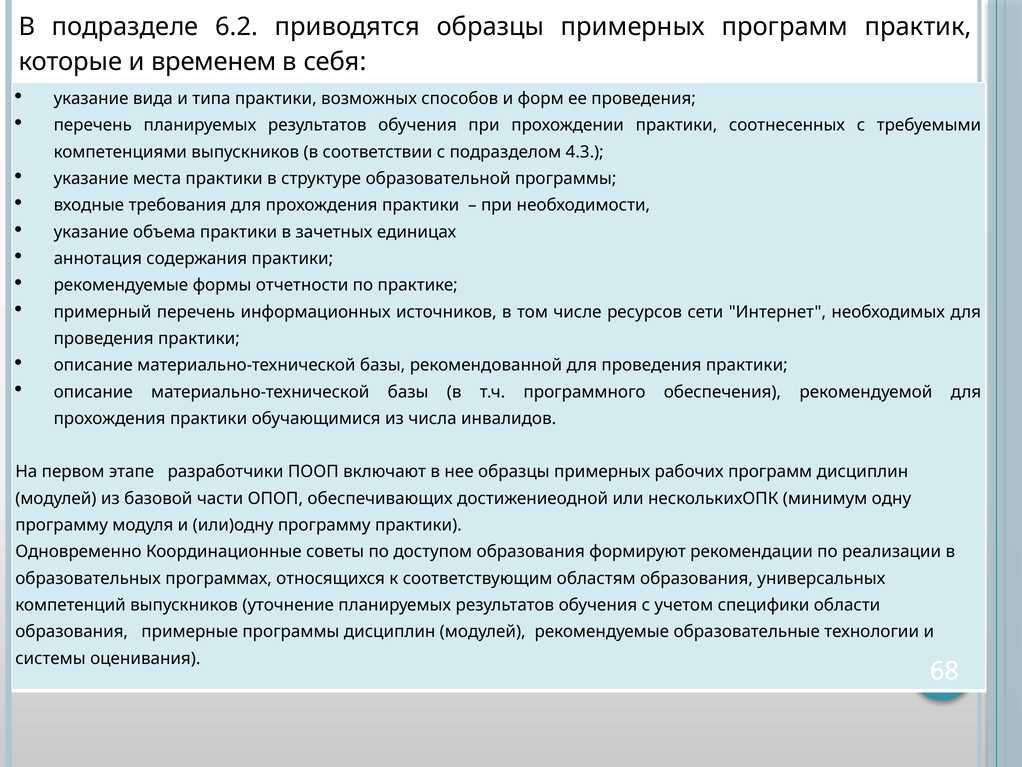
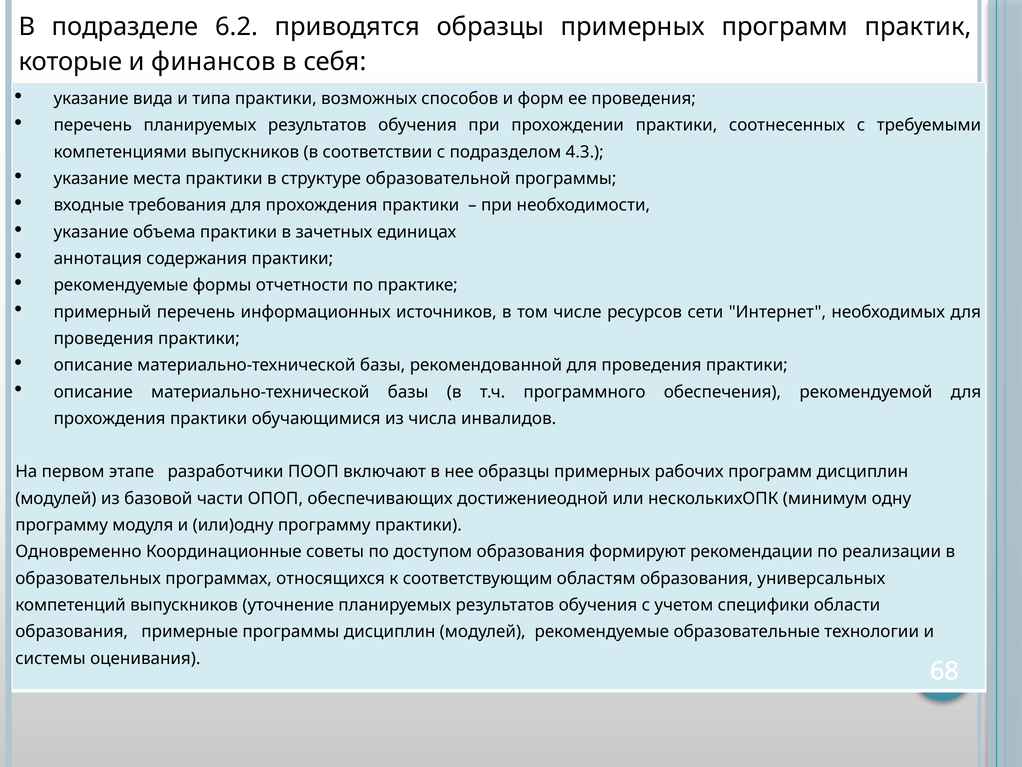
временем: временем -> финансов
